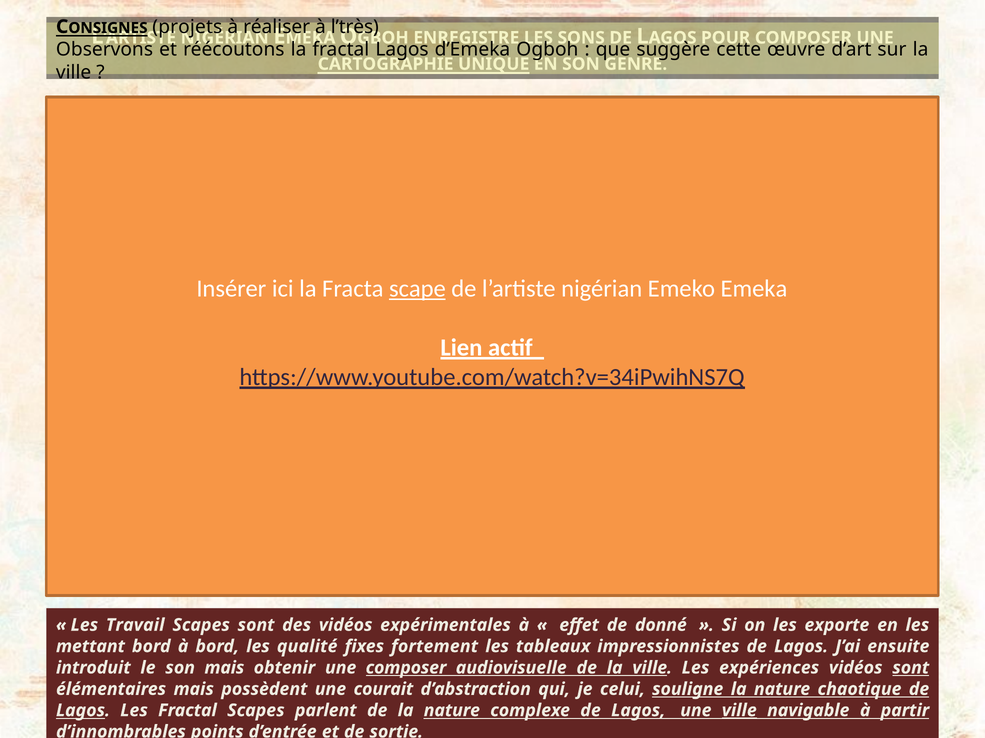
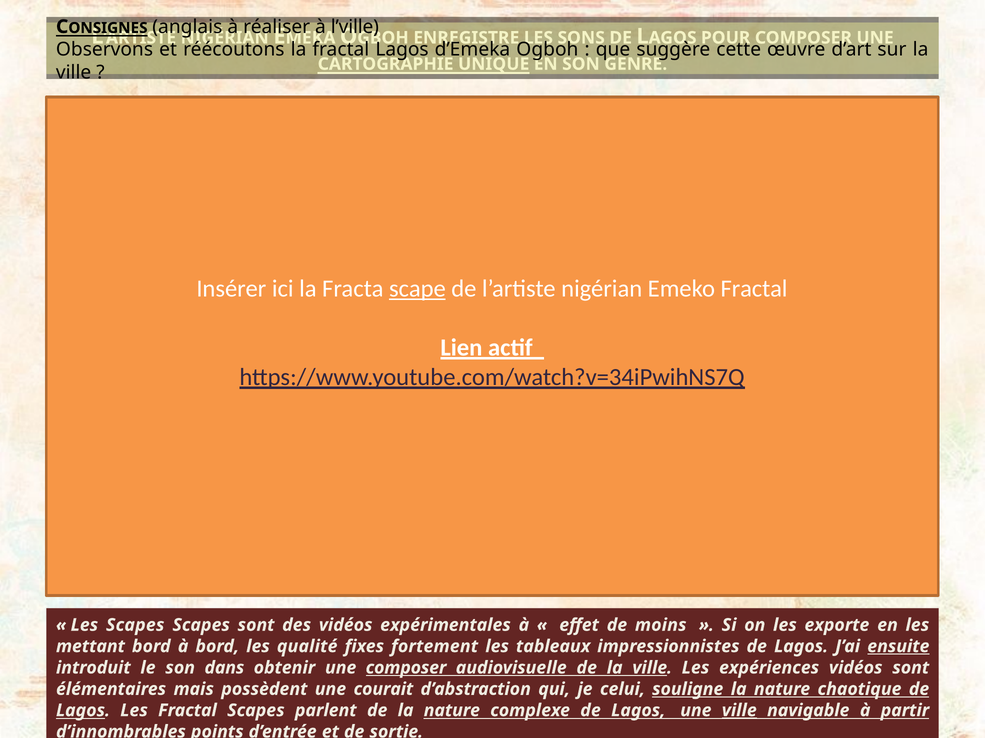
projets: projets -> anglais
l’très: l’très -> l’ville
Emeko Emeka: Emeka -> Fractal
Les Travail: Travail -> Scapes
donné: donné -> moins
ensuite underline: none -> present
son mais: mais -> dans
sont at (911, 668) underline: present -> none
